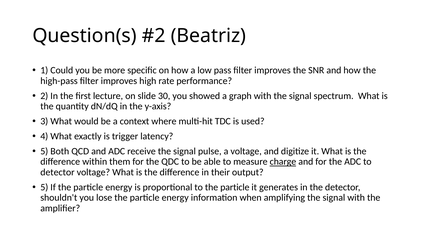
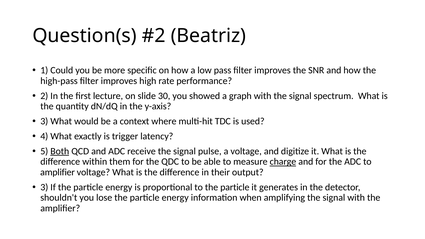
Both underline: none -> present
detector at (57, 172): detector -> amplifier
5 at (44, 187): 5 -> 3
